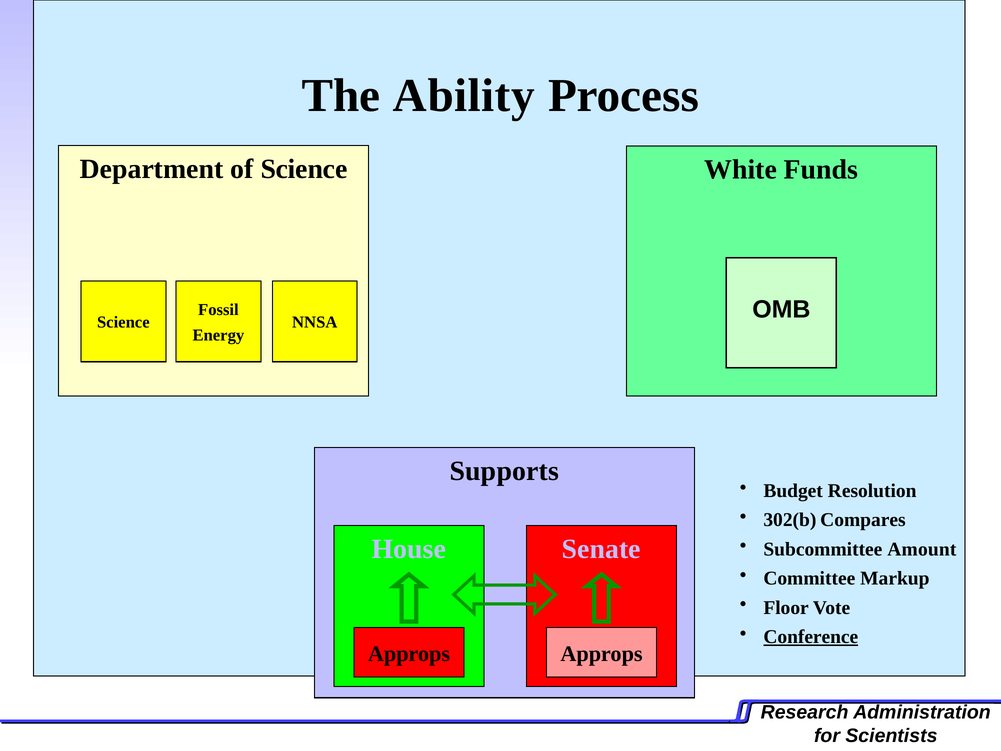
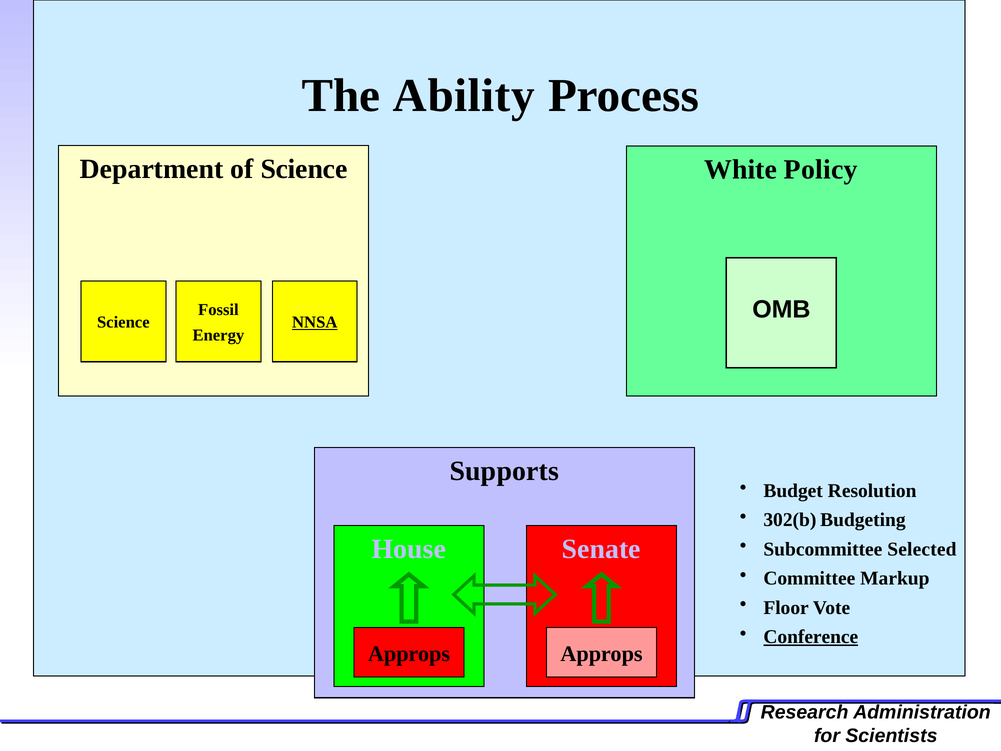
Funds: Funds -> Policy
NNSA underline: none -> present
Compares: Compares -> Budgeting
Amount: Amount -> Selected
